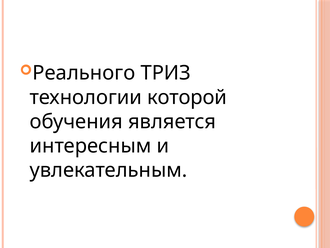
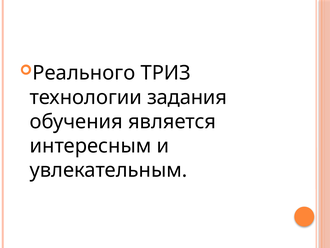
которой: которой -> задания
